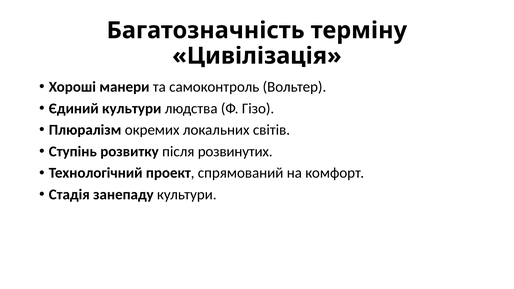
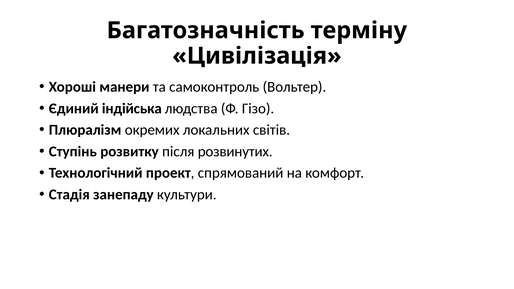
Єдиний культури: культури -> індійська
